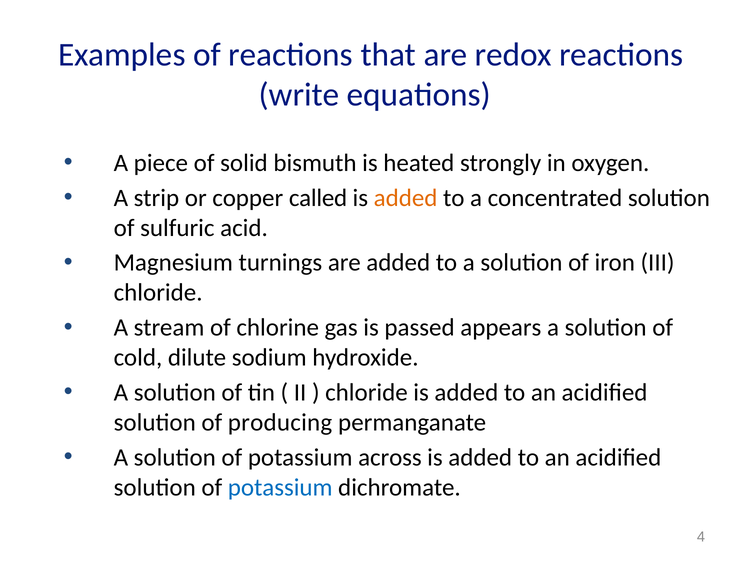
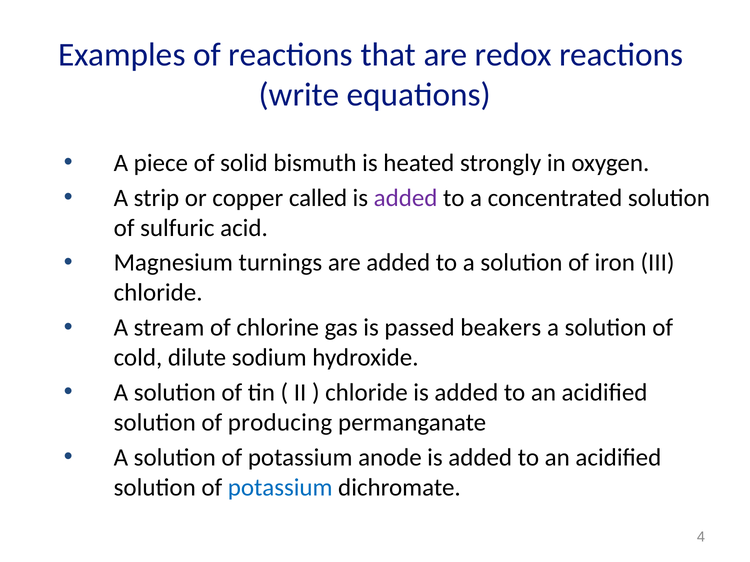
added at (406, 198) colour: orange -> purple
appears: appears -> beakers
across: across -> anode
